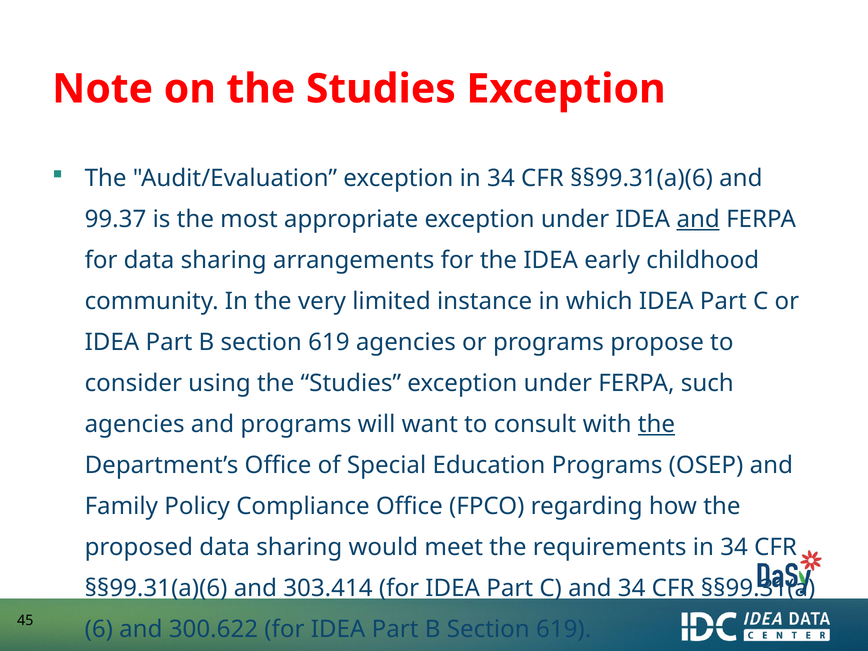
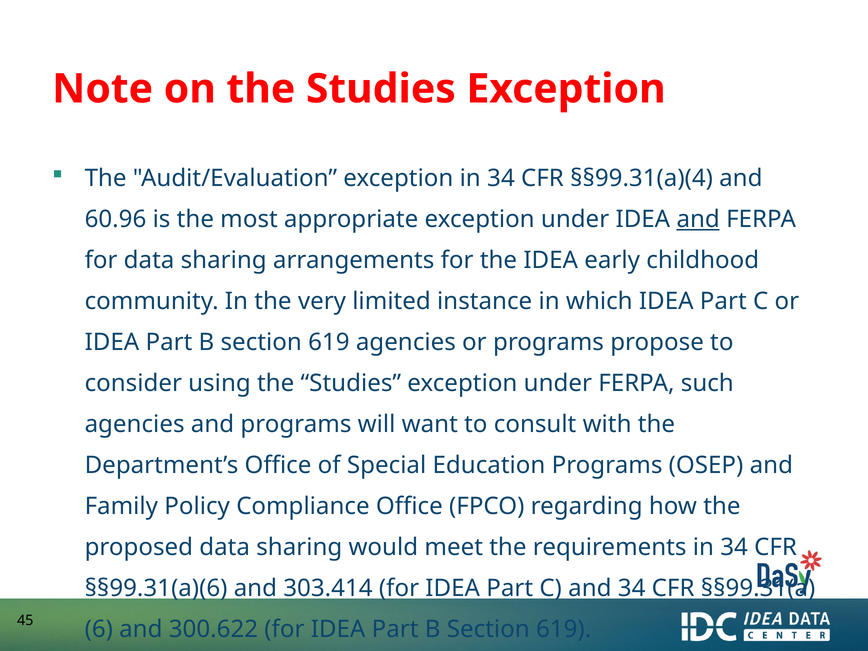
§§99.31(a)(6 at (642, 178): §§99.31(a)(6 -> §§99.31(a)(4
99.37: 99.37 -> 60.96
the at (656, 424) underline: present -> none
